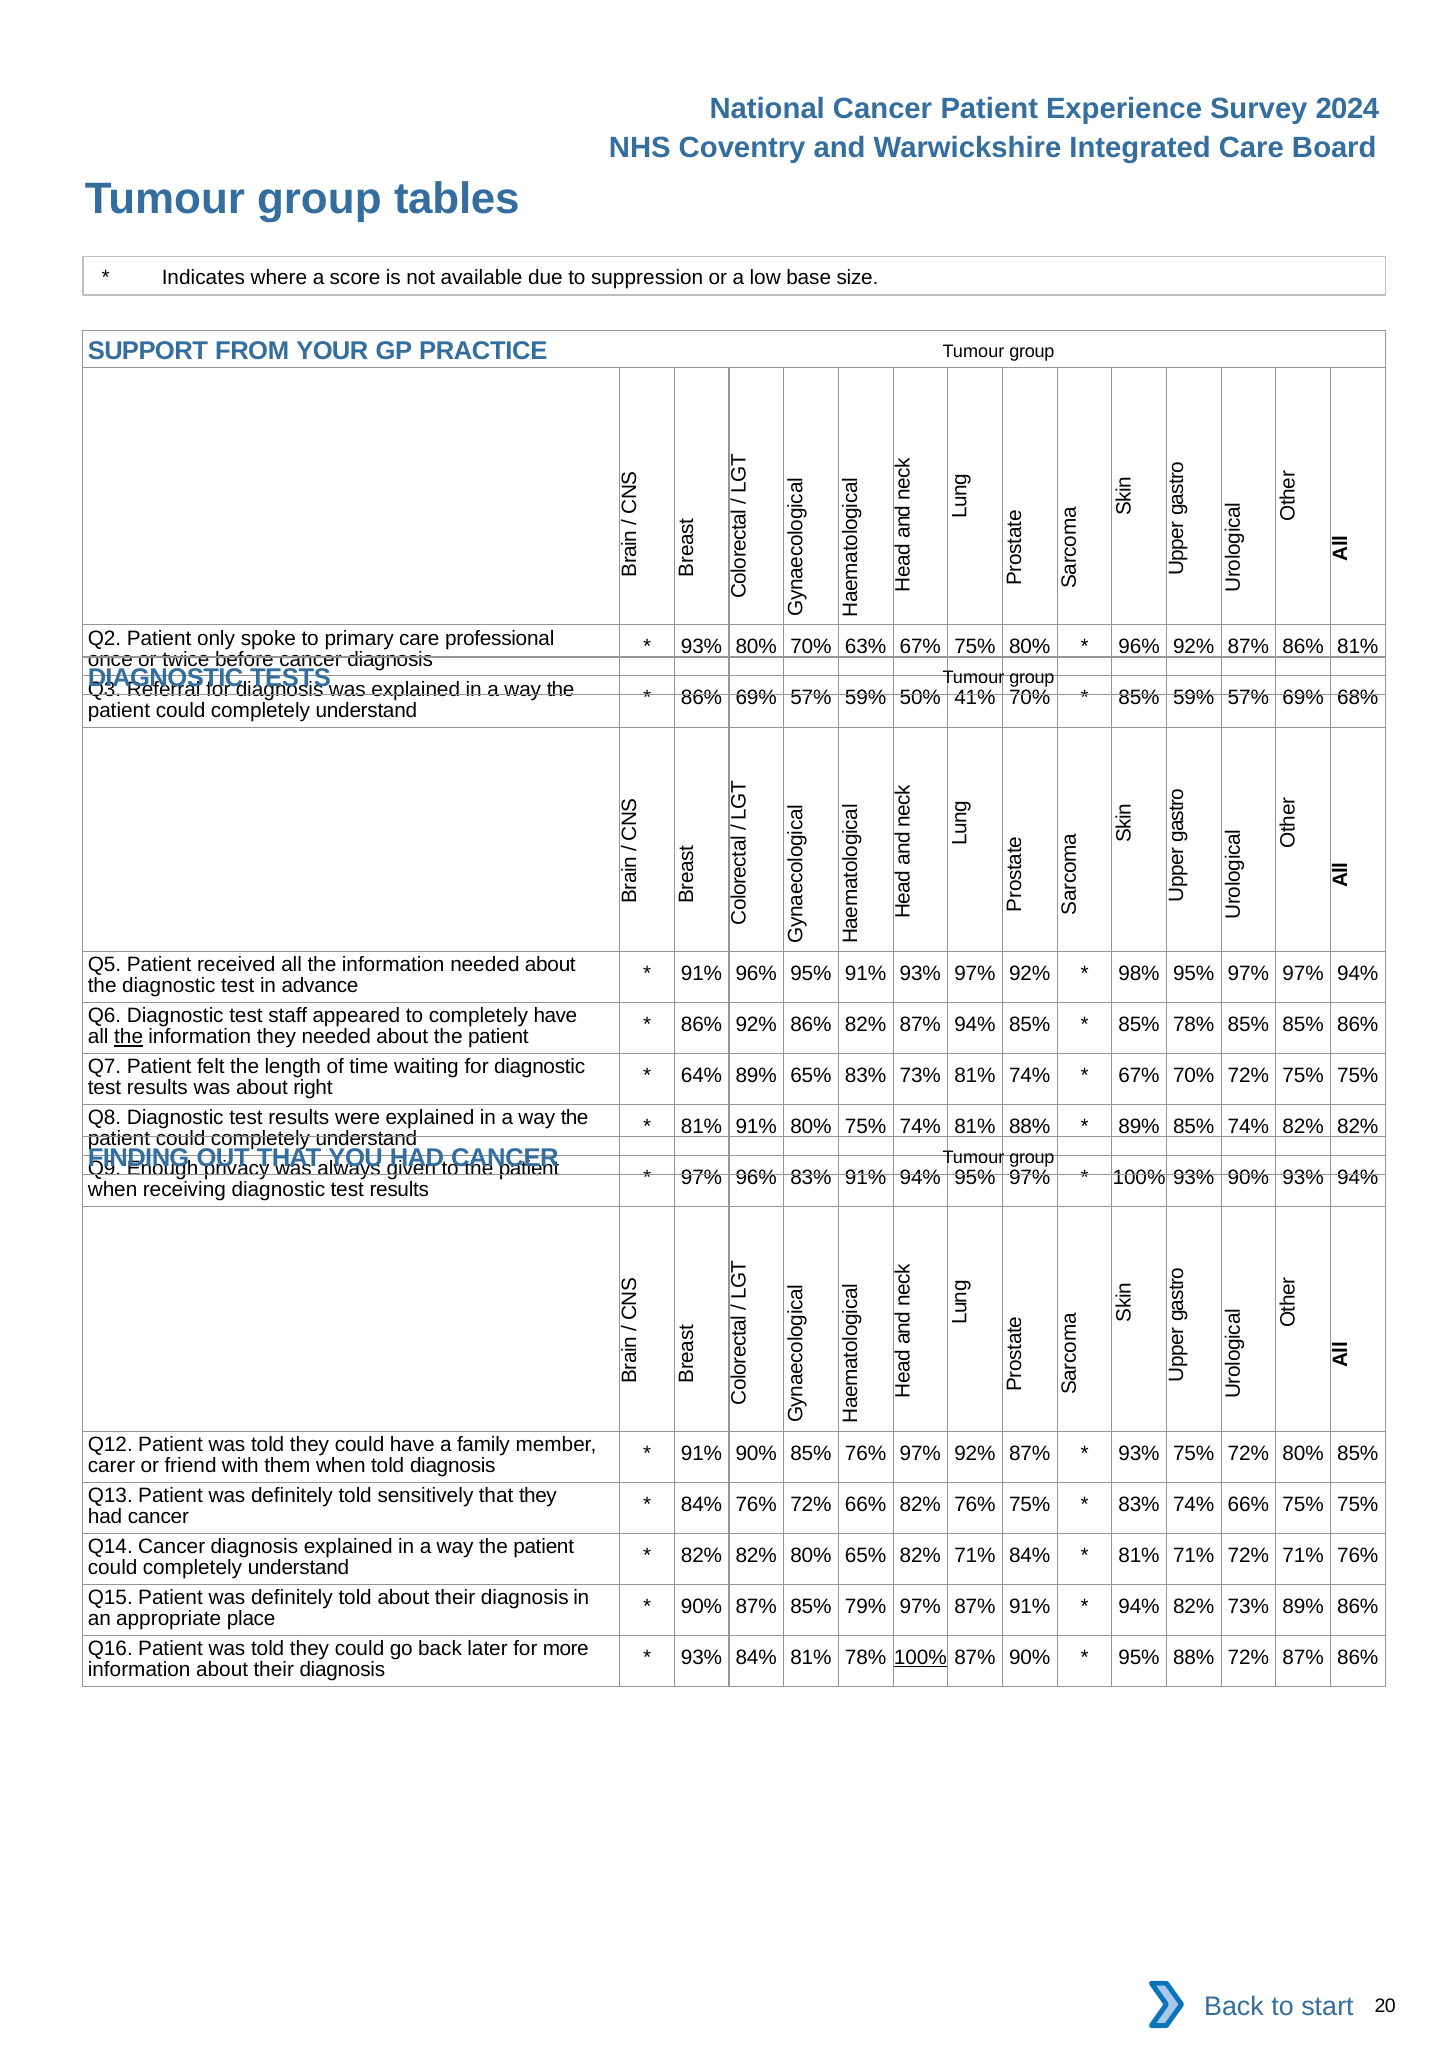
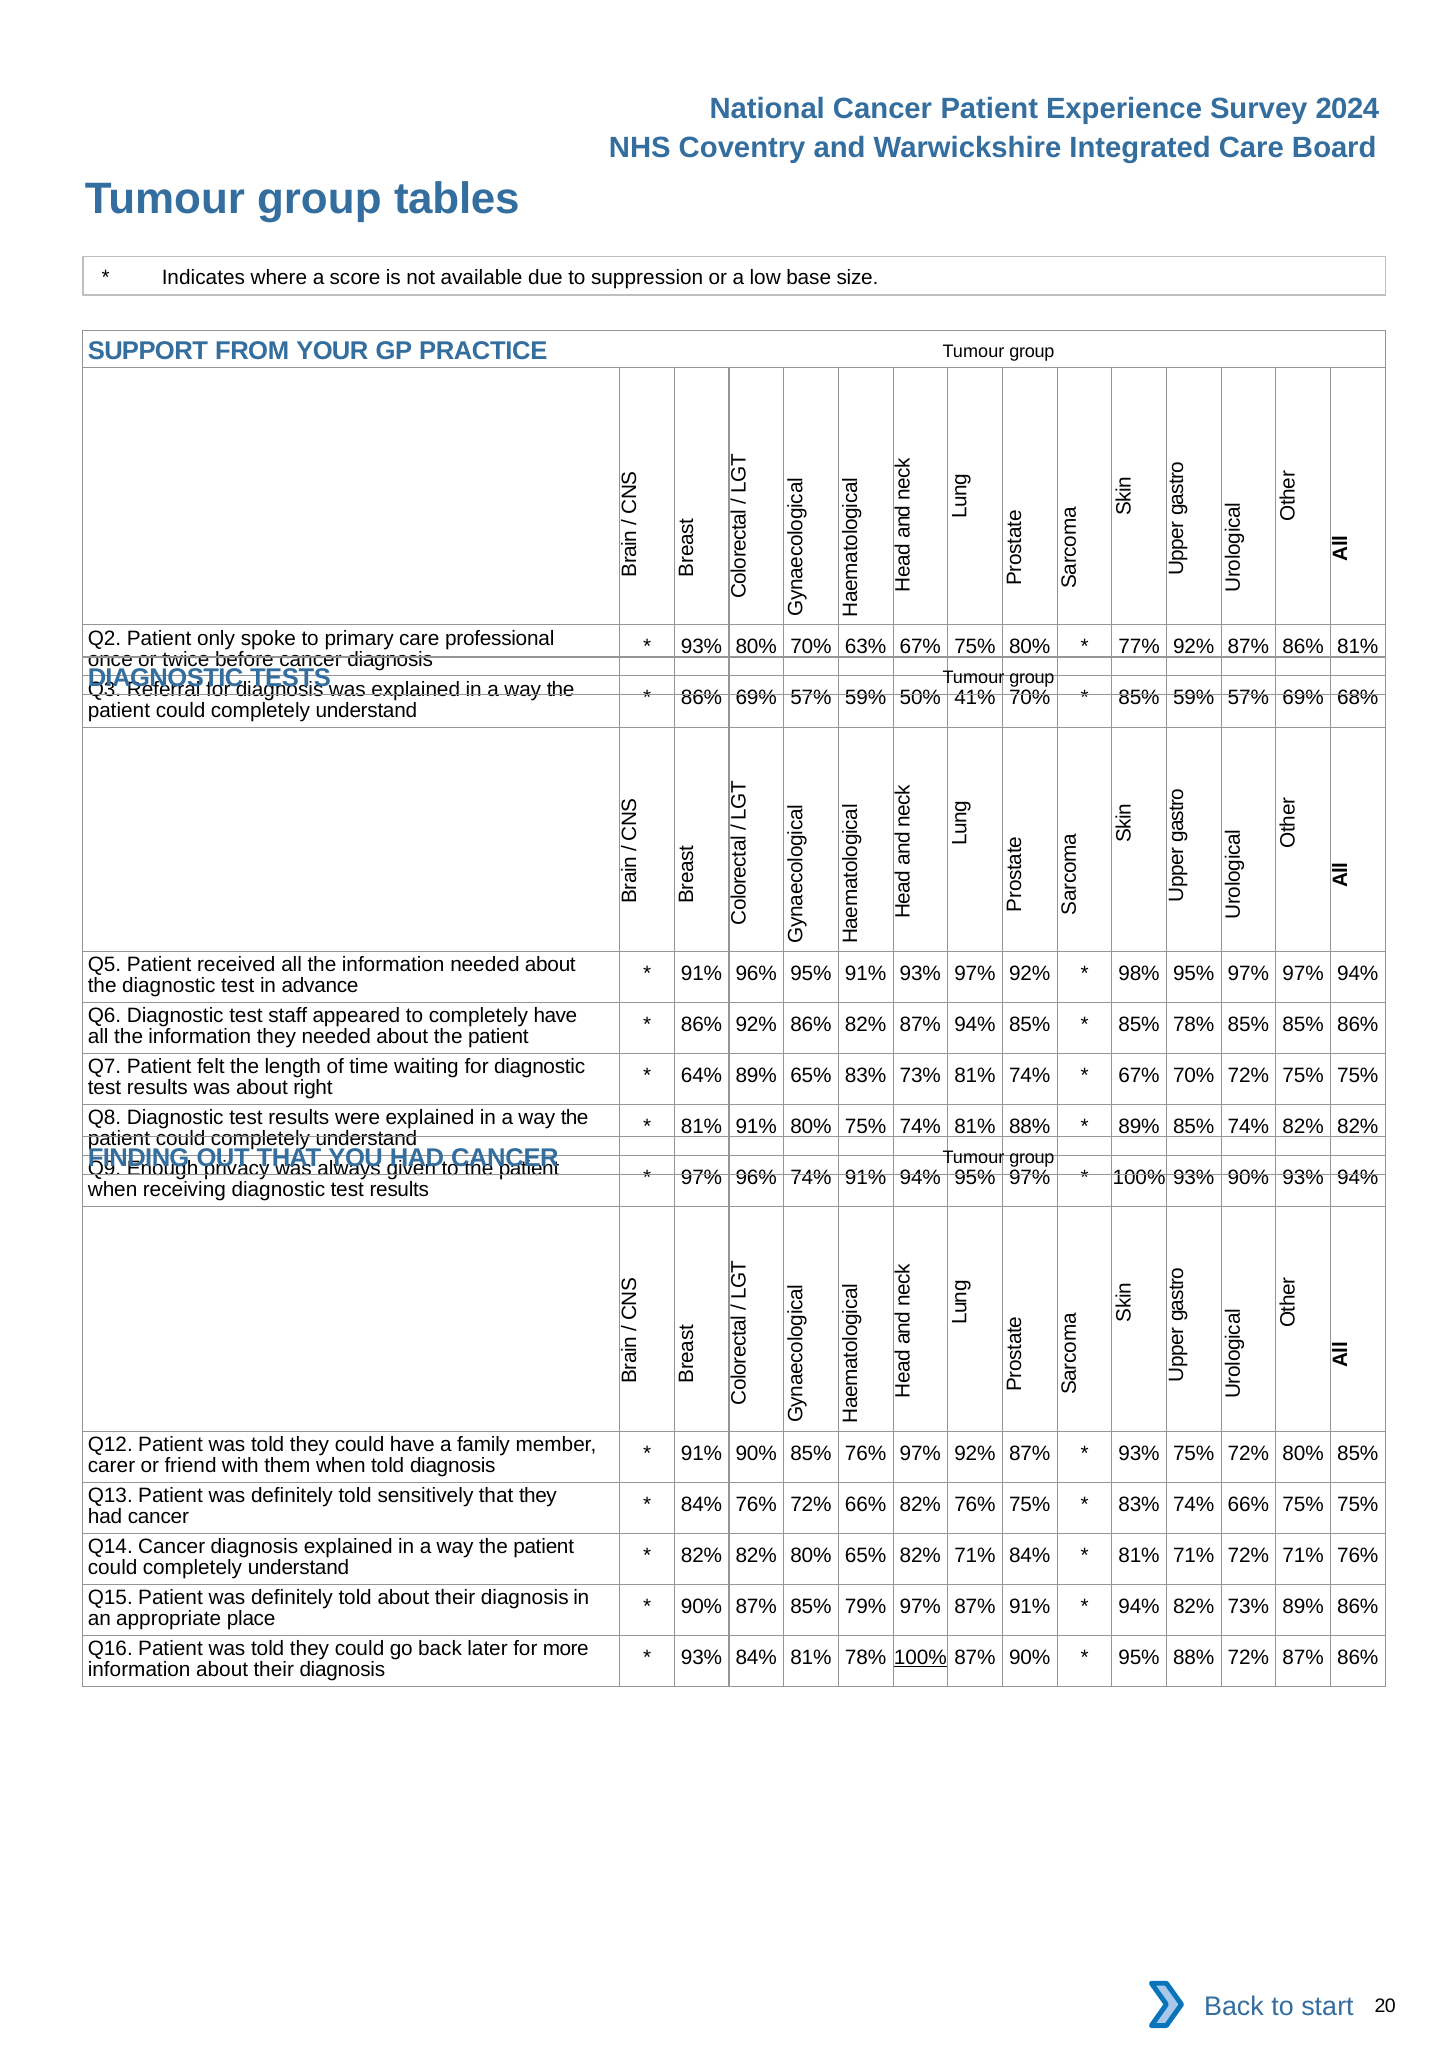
96% at (1139, 647): 96% -> 77%
the at (129, 1037) underline: present -> none
96% 83%: 83% -> 74%
